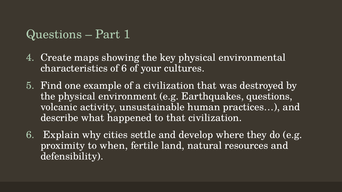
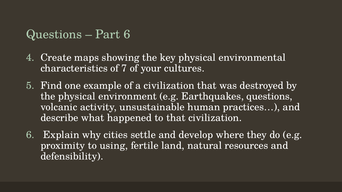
Part 1: 1 -> 6
of 6: 6 -> 7
when: when -> using
